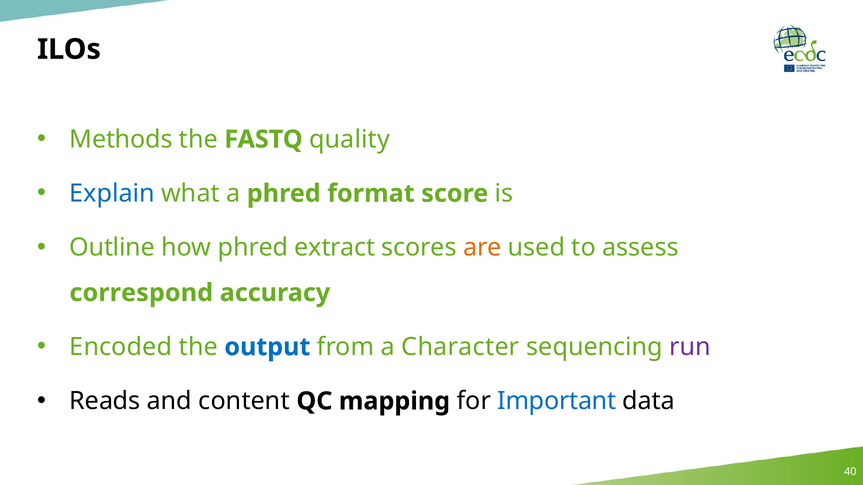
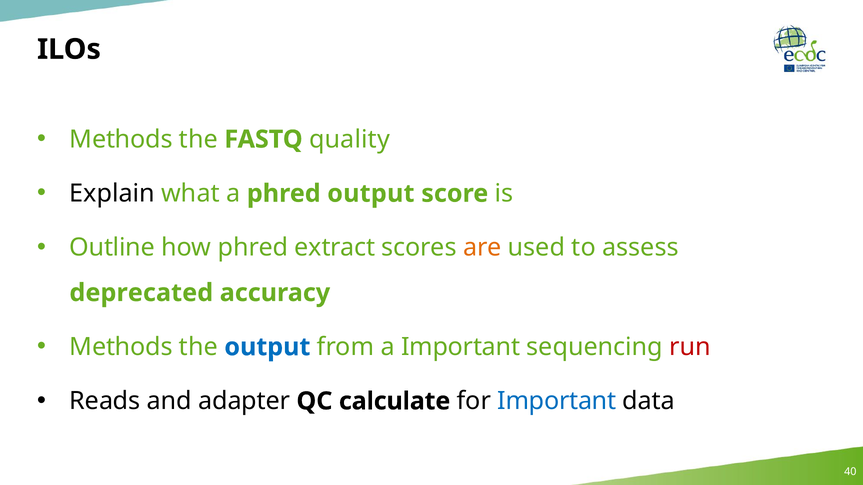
Explain colour: blue -> black
phred format: format -> output
correspond: correspond -> deprecated
Encoded at (121, 347): Encoded -> Methods
a Character: Character -> Important
run colour: purple -> red
content: content -> adapter
mapping: mapping -> calculate
